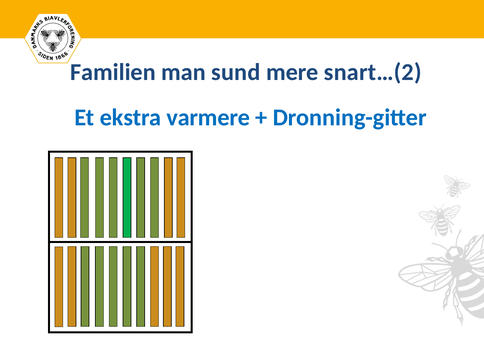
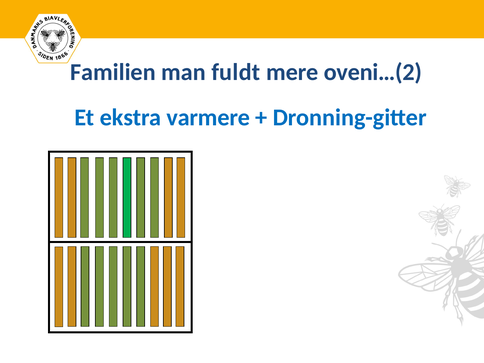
sund: sund -> fuldt
snart…(2: snart…(2 -> oveni…(2
